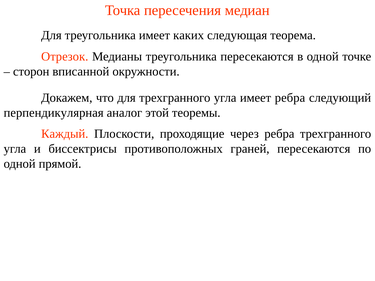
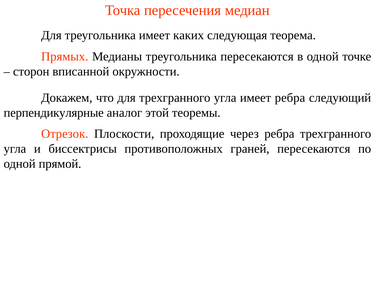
Отрезок: Отрезок -> Прямых
перпендикулярная: перпендикулярная -> перпендикулярные
Каждый: Каждый -> Отрезок
